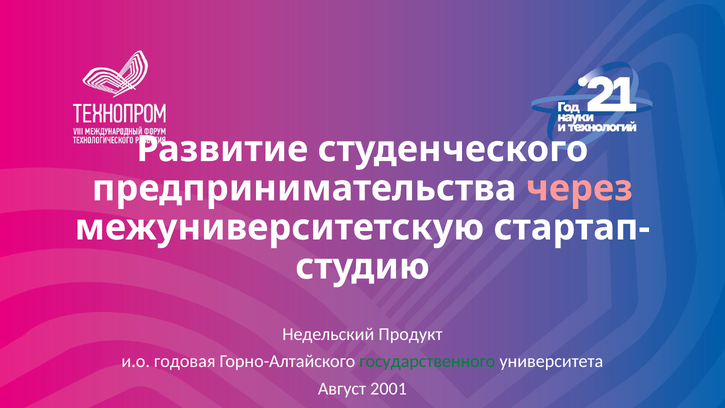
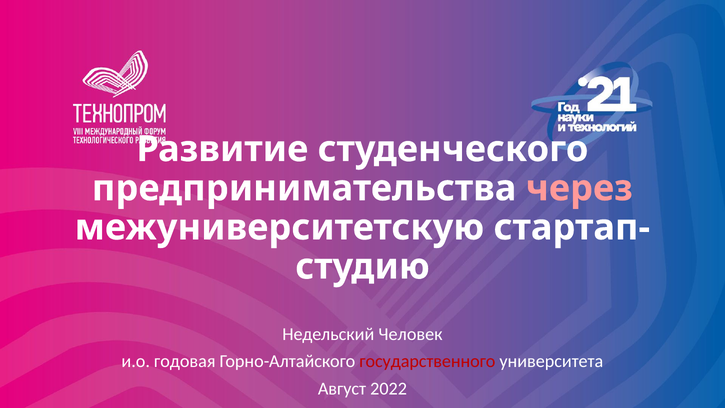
Продукт: Продукт -> Человек
государственного colour: green -> red
2001: 2001 -> 2022
